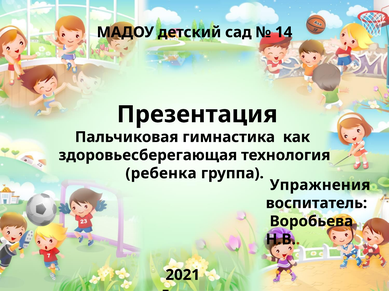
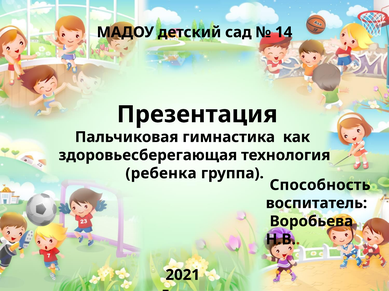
Упражнения: Упражнения -> Способность
